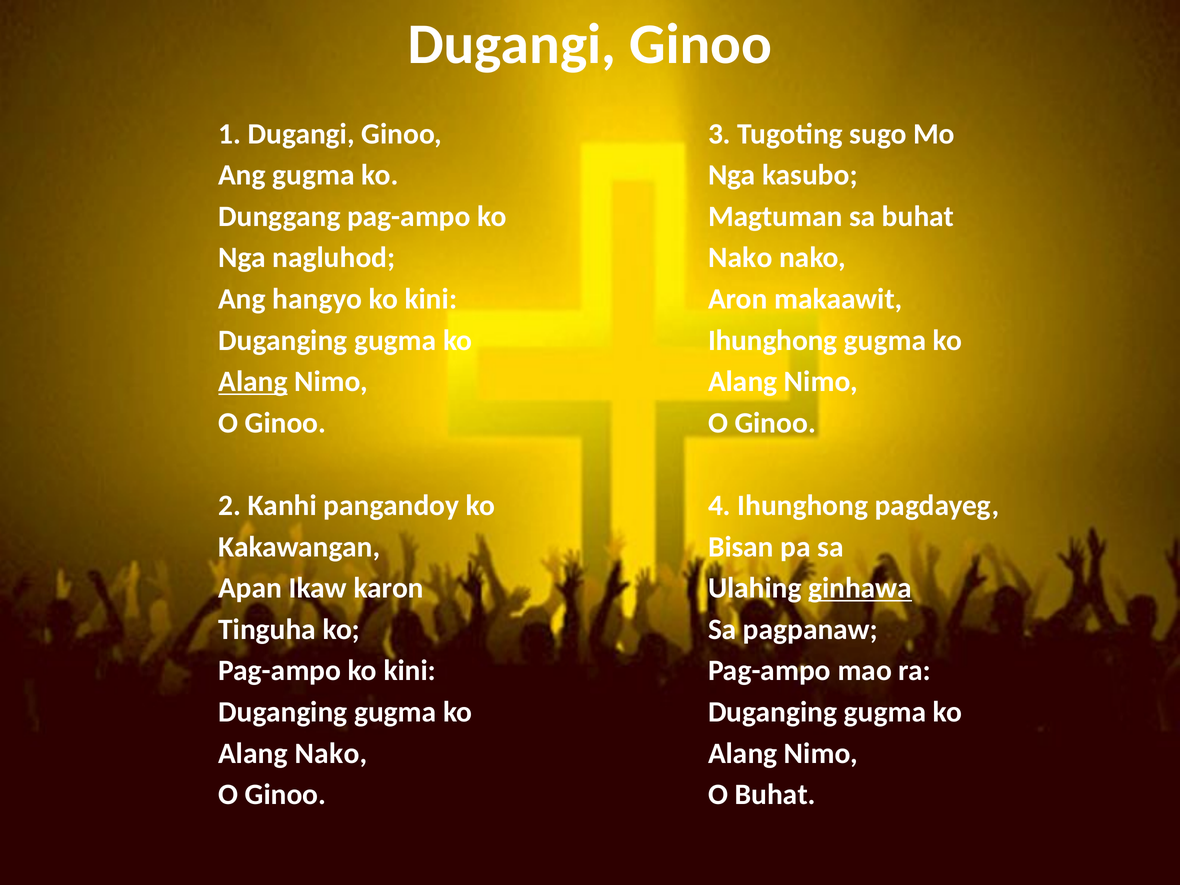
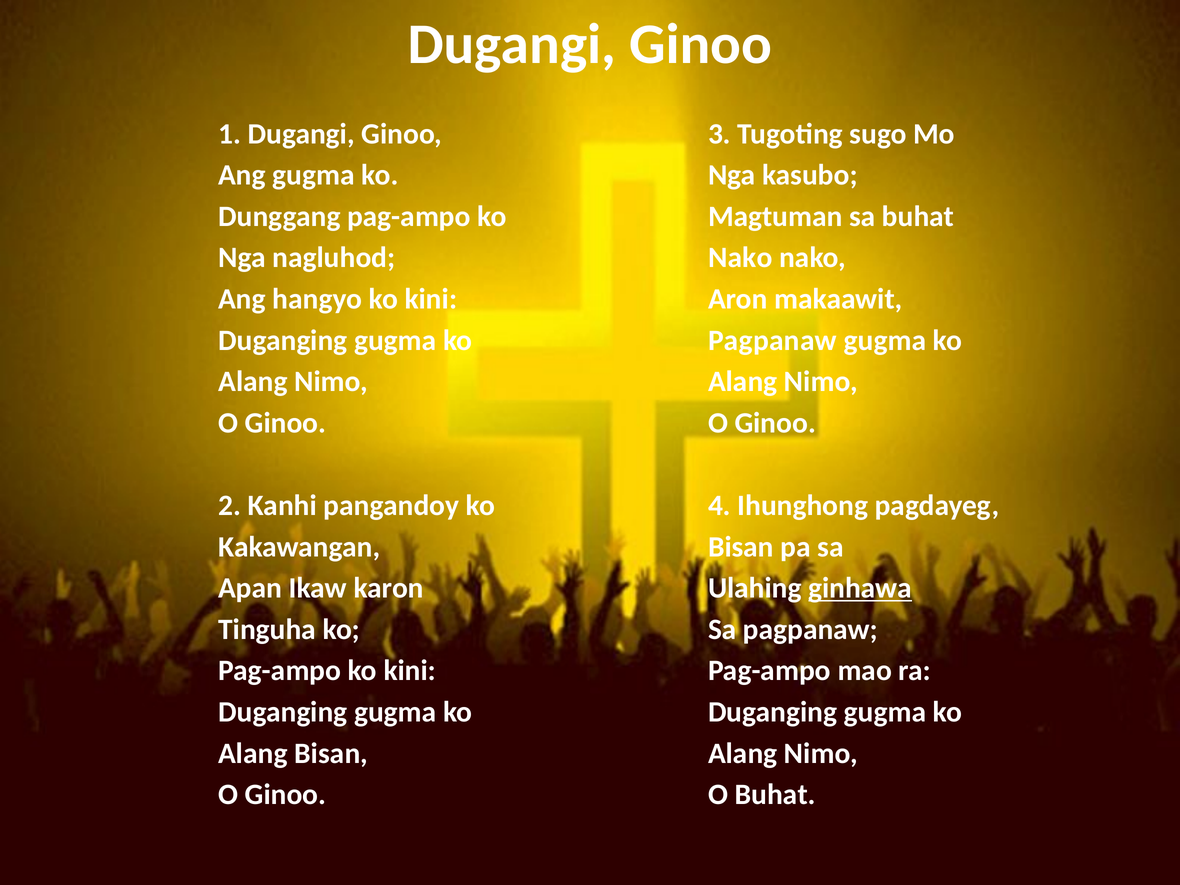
Ihunghong at (773, 340): Ihunghong -> Pagpanaw
Alang at (253, 382) underline: present -> none
Alang Nako: Nako -> Bisan
